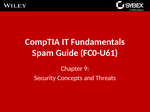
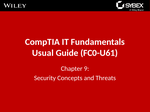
Spam: Spam -> Usual
